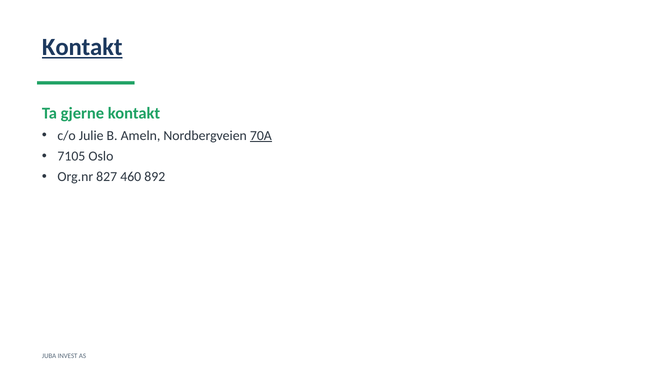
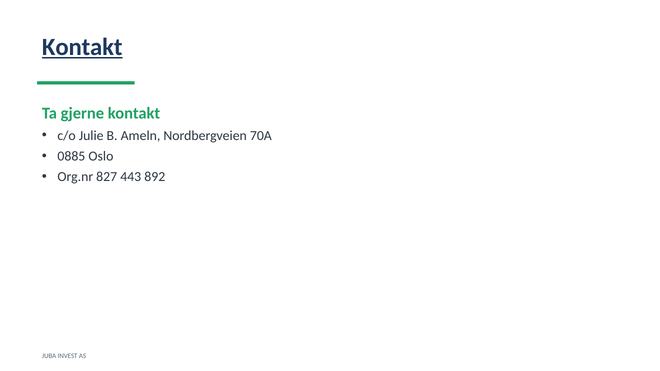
70A underline: present -> none
7105: 7105 -> 0885
460: 460 -> 443
